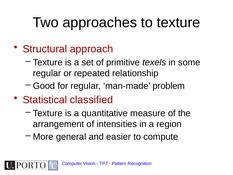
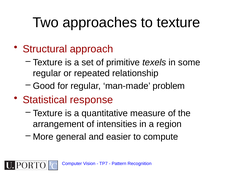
classified: classified -> response
